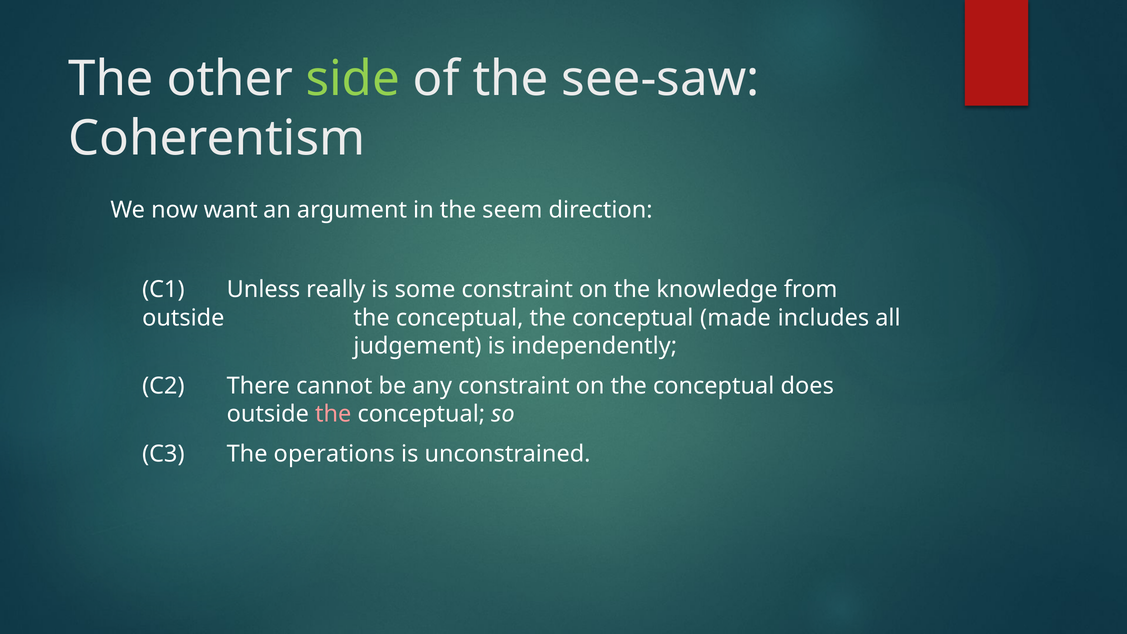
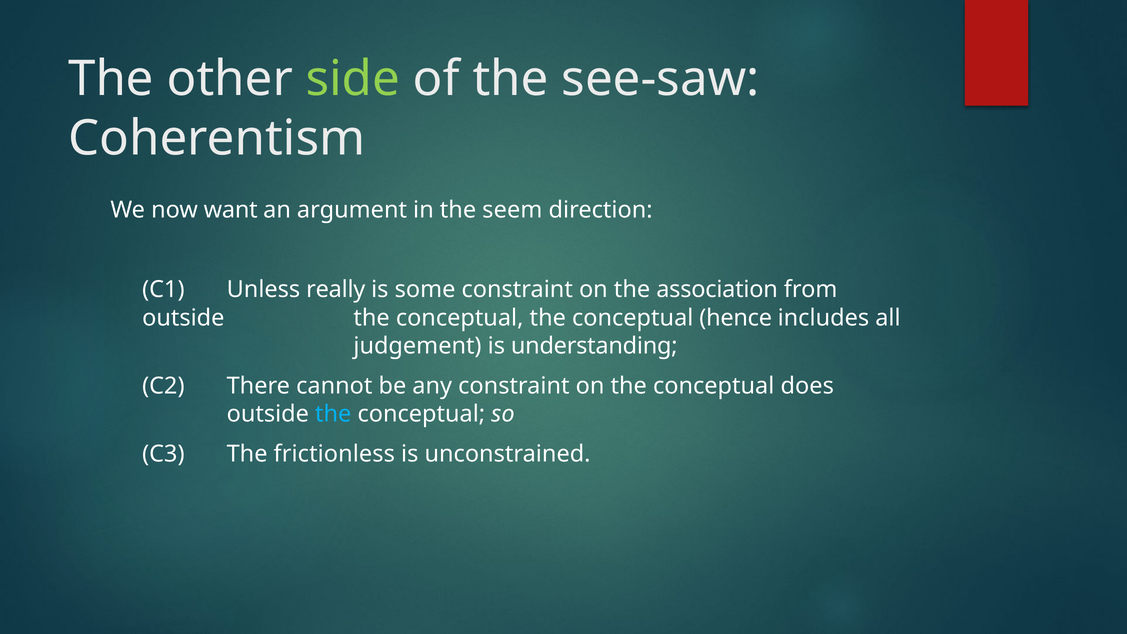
knowledge: knowledge -> association
made: made -> hence
independently: independently -> understanding
the at (333, 414) colour: pink -> light blue
operations: operations -> frictionless
